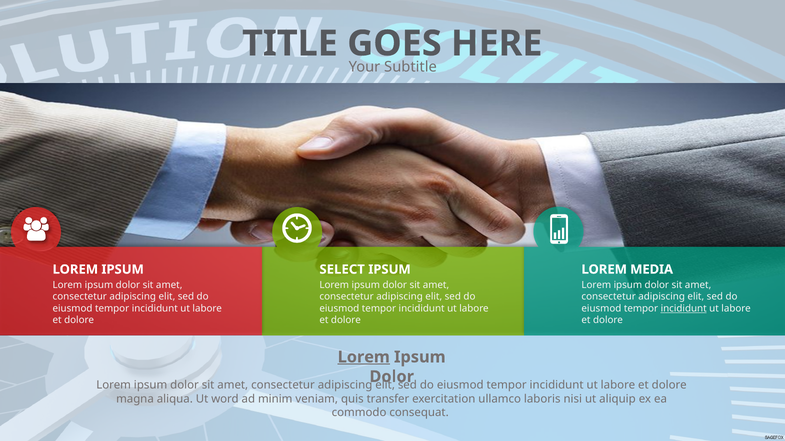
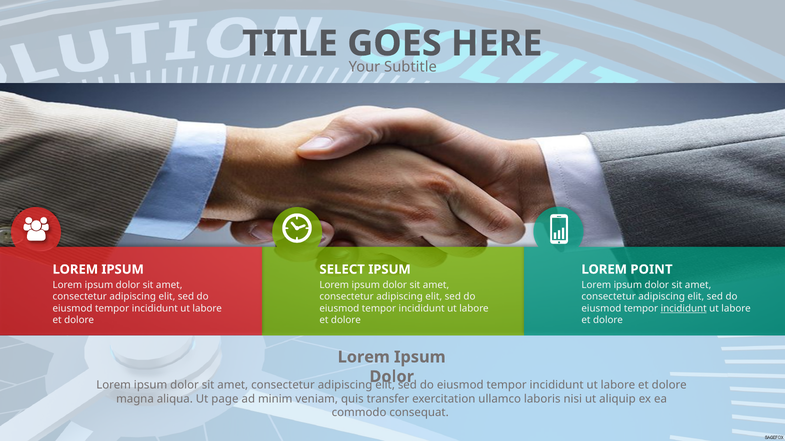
MEDIA: MEDIA -> POINT
Lorem at (364, 357) underline: present -> none
word: word -> page
